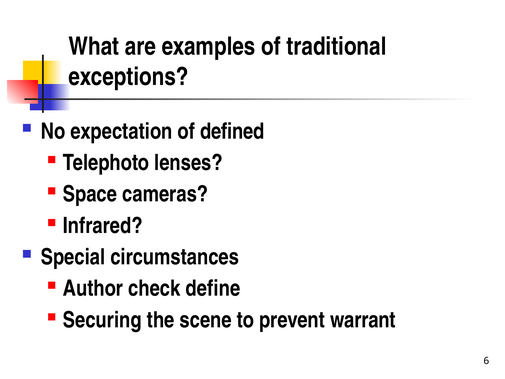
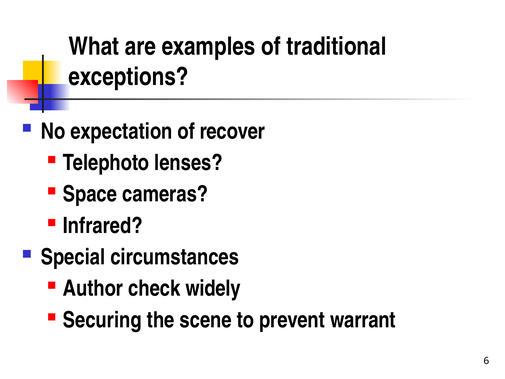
defined: defined -> recover
define: define -> widely
